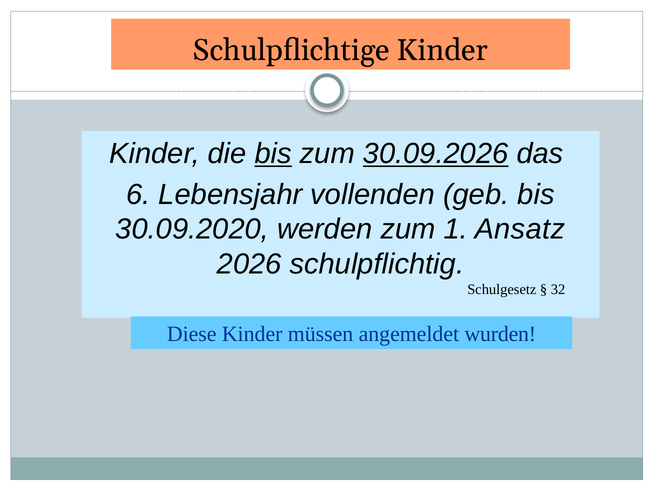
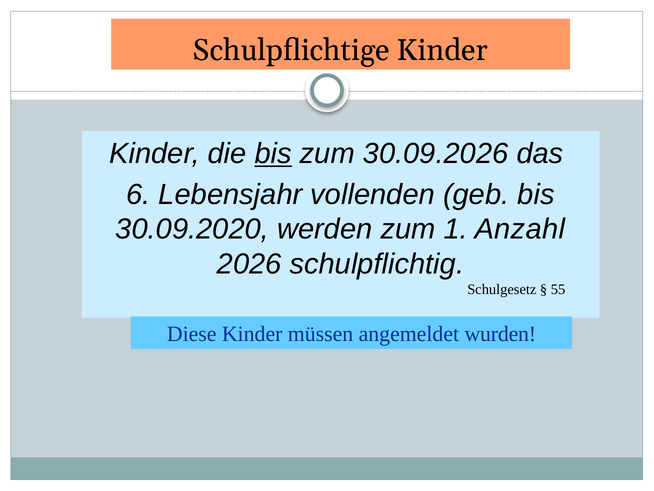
30.09.2026 underline: present -> none
Ansatz: Ansatz -> Anzahl
32: 32 -> 55
